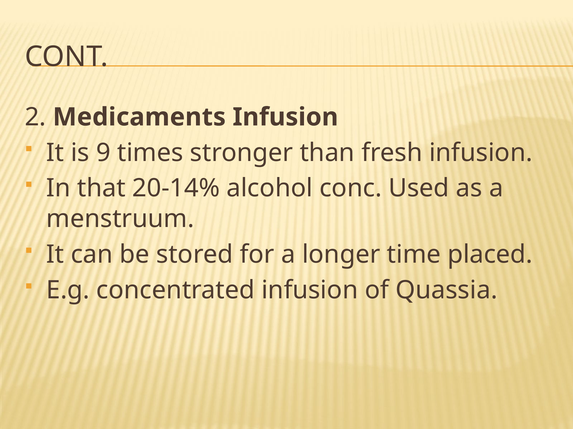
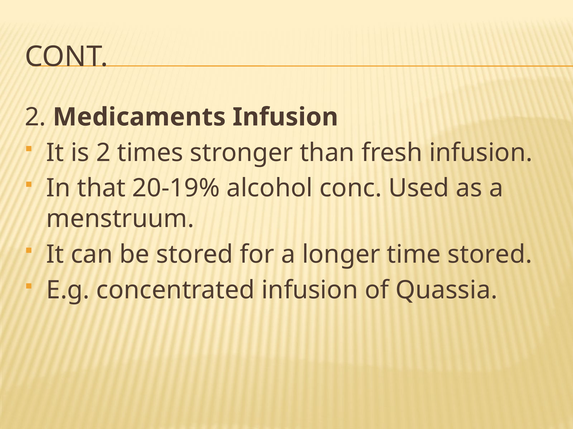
is 9: 9 -> 2
20-14%: 20-14% -> 20-19%
time placed: placed -> stored
